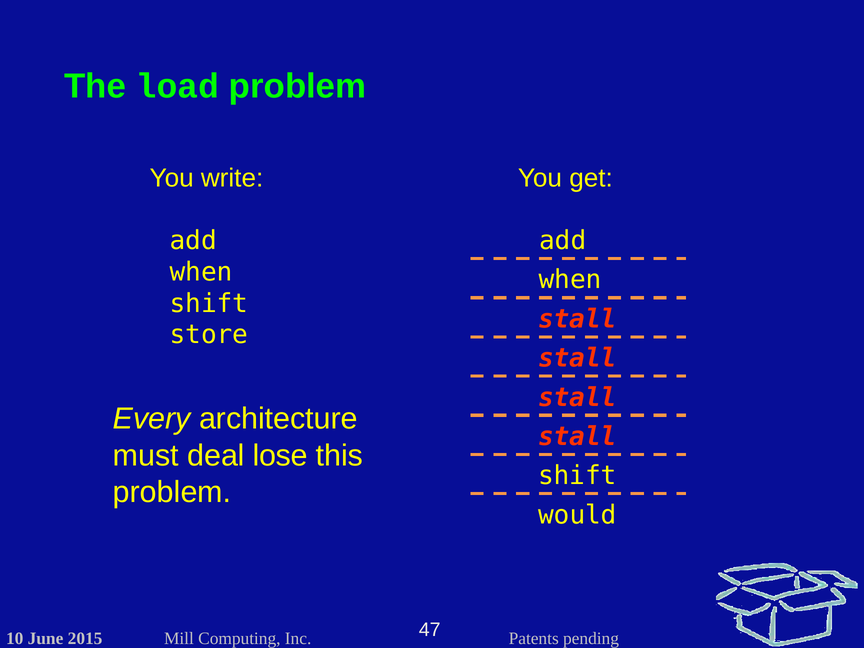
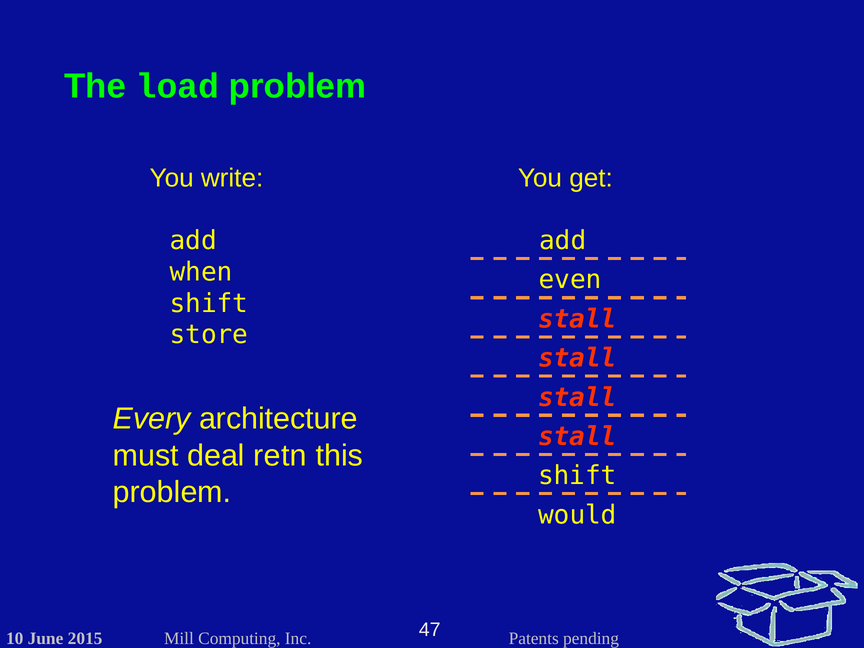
when at (570, 280): when -> even
lose: lose -> retn
